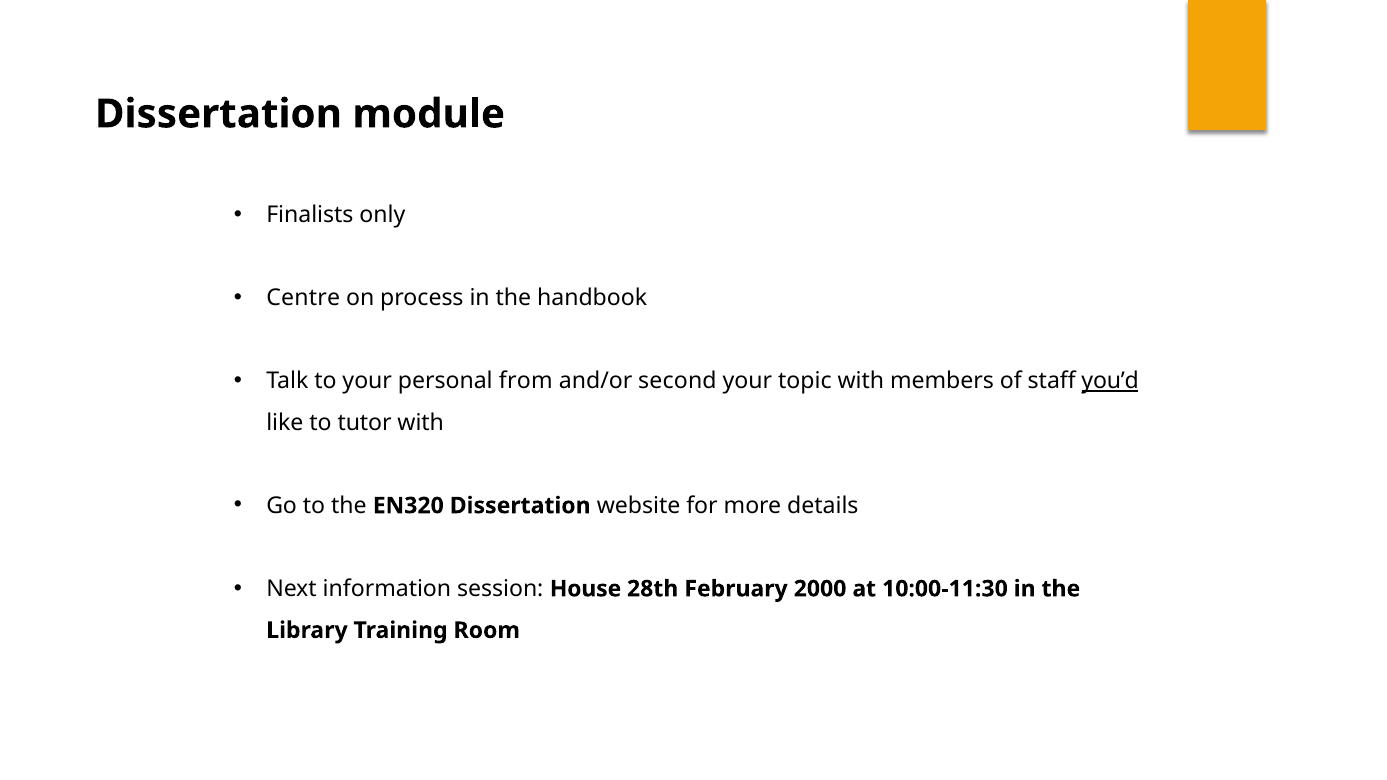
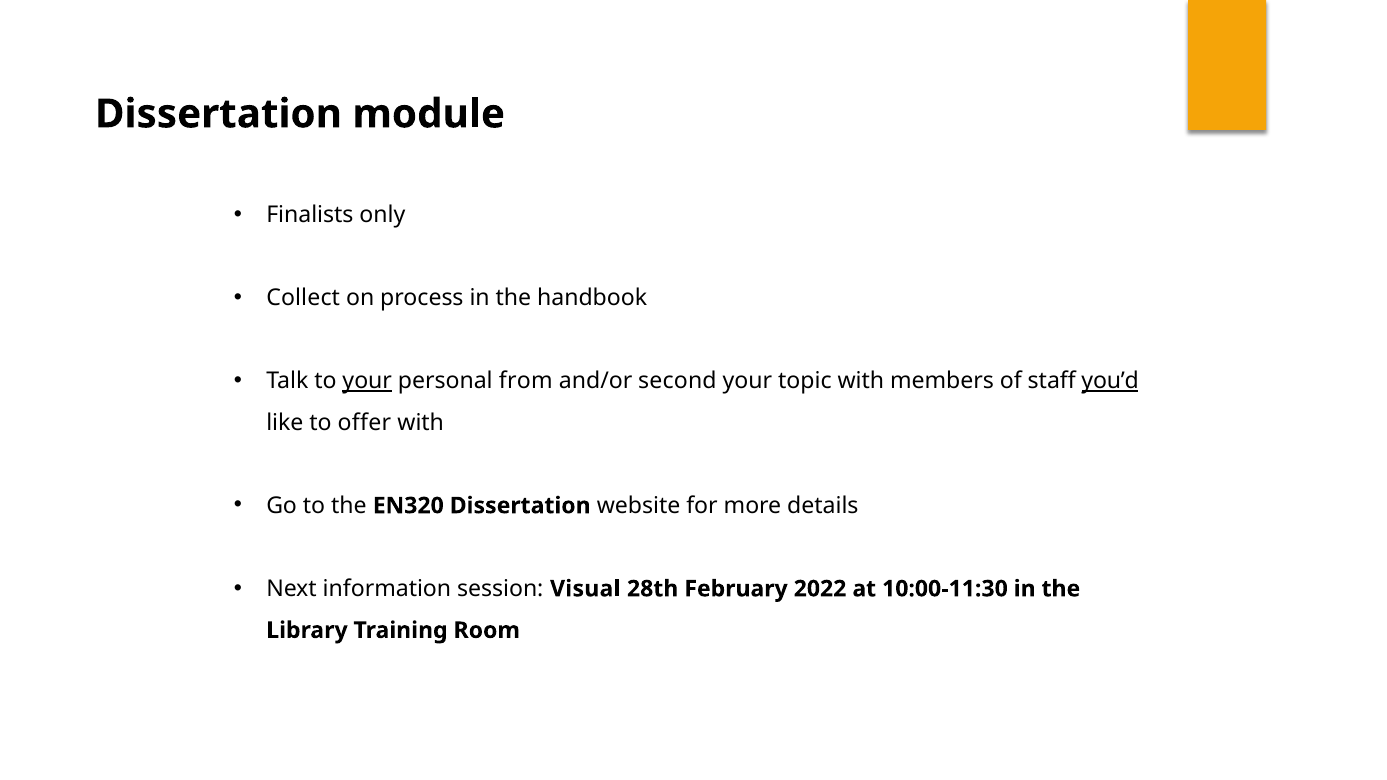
Centre: Centre -> Collect
your at (367, 381) underline: none -> present
tutor: tutor -> offer
House: House -> Visual
2000: 2000 -> 2022
